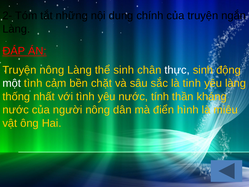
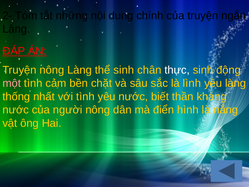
một colour: white -> pink
tinh: tinh -> lình
tính: tính -> biết
miêu: miêu -> nắng
